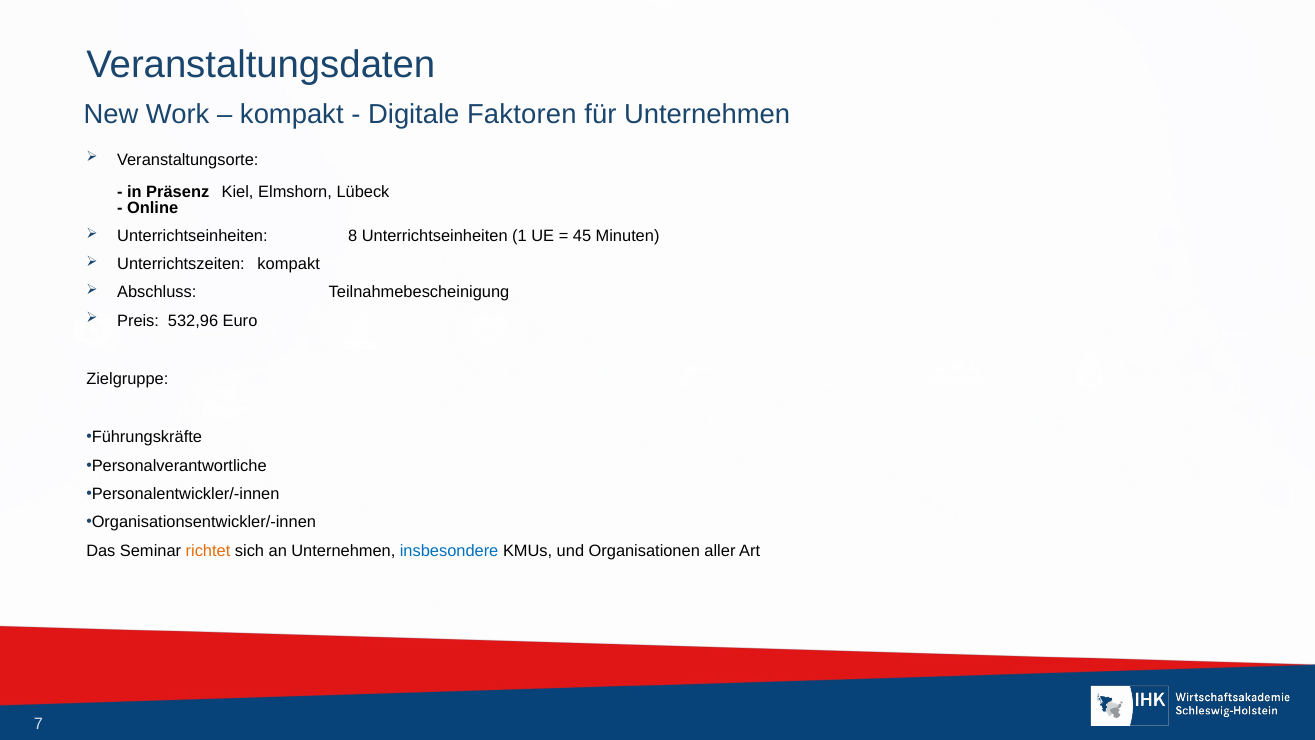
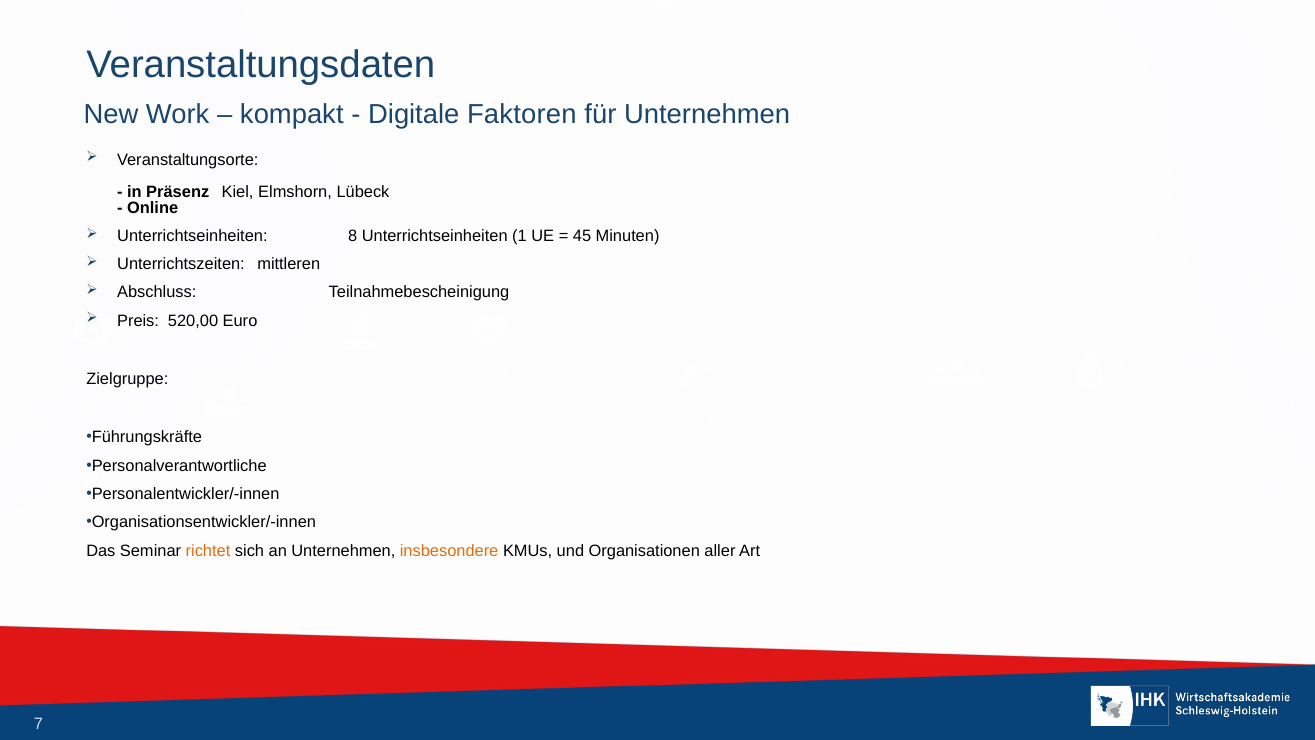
Unterrichtszeiten kompakt: kompakt -> mittleren
532,96: 532,96 -> 520,00
insbesondere colour: blue -> orange
